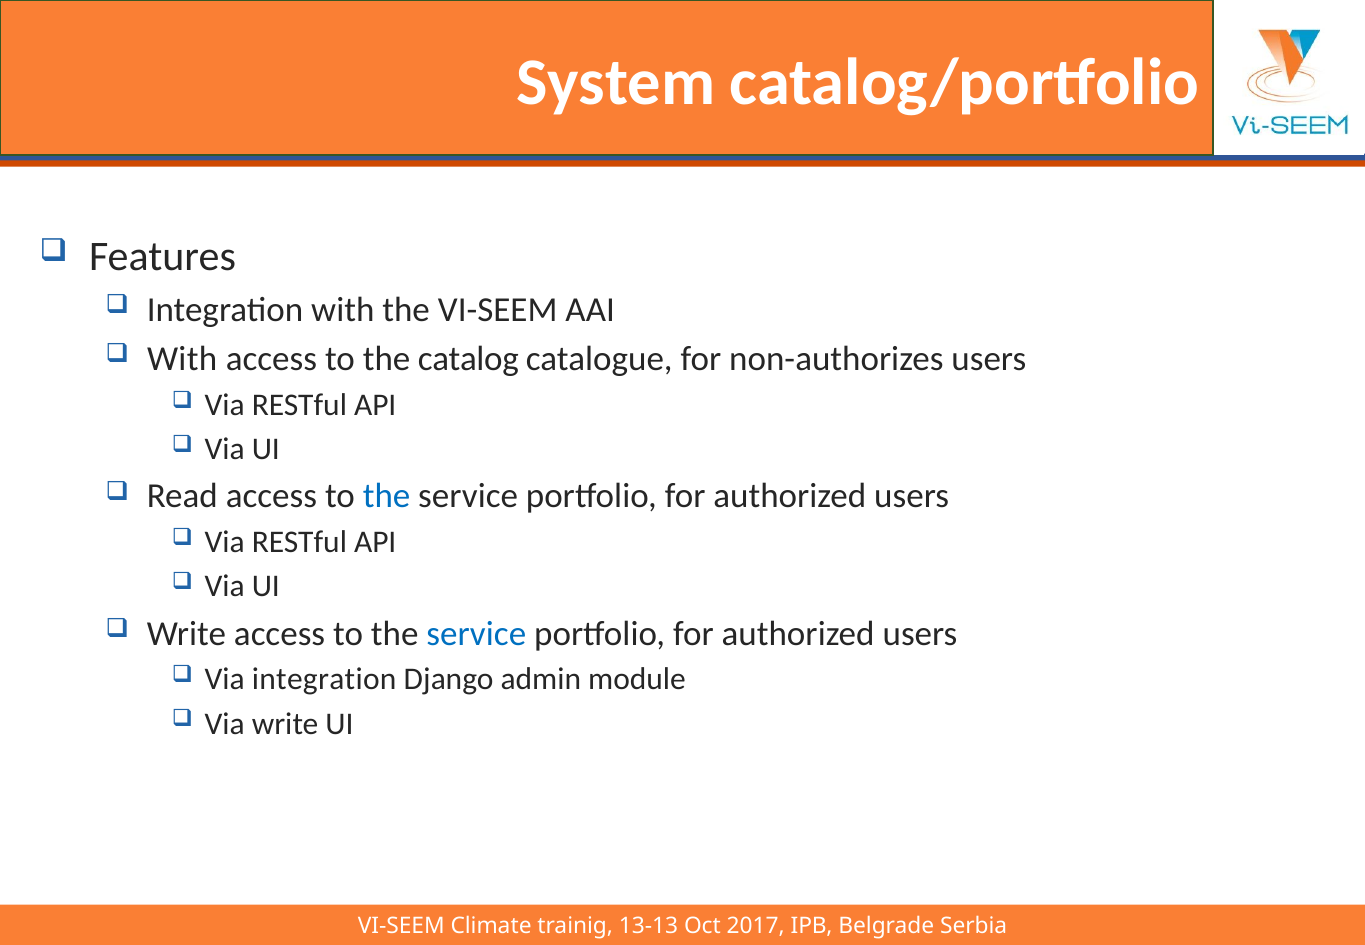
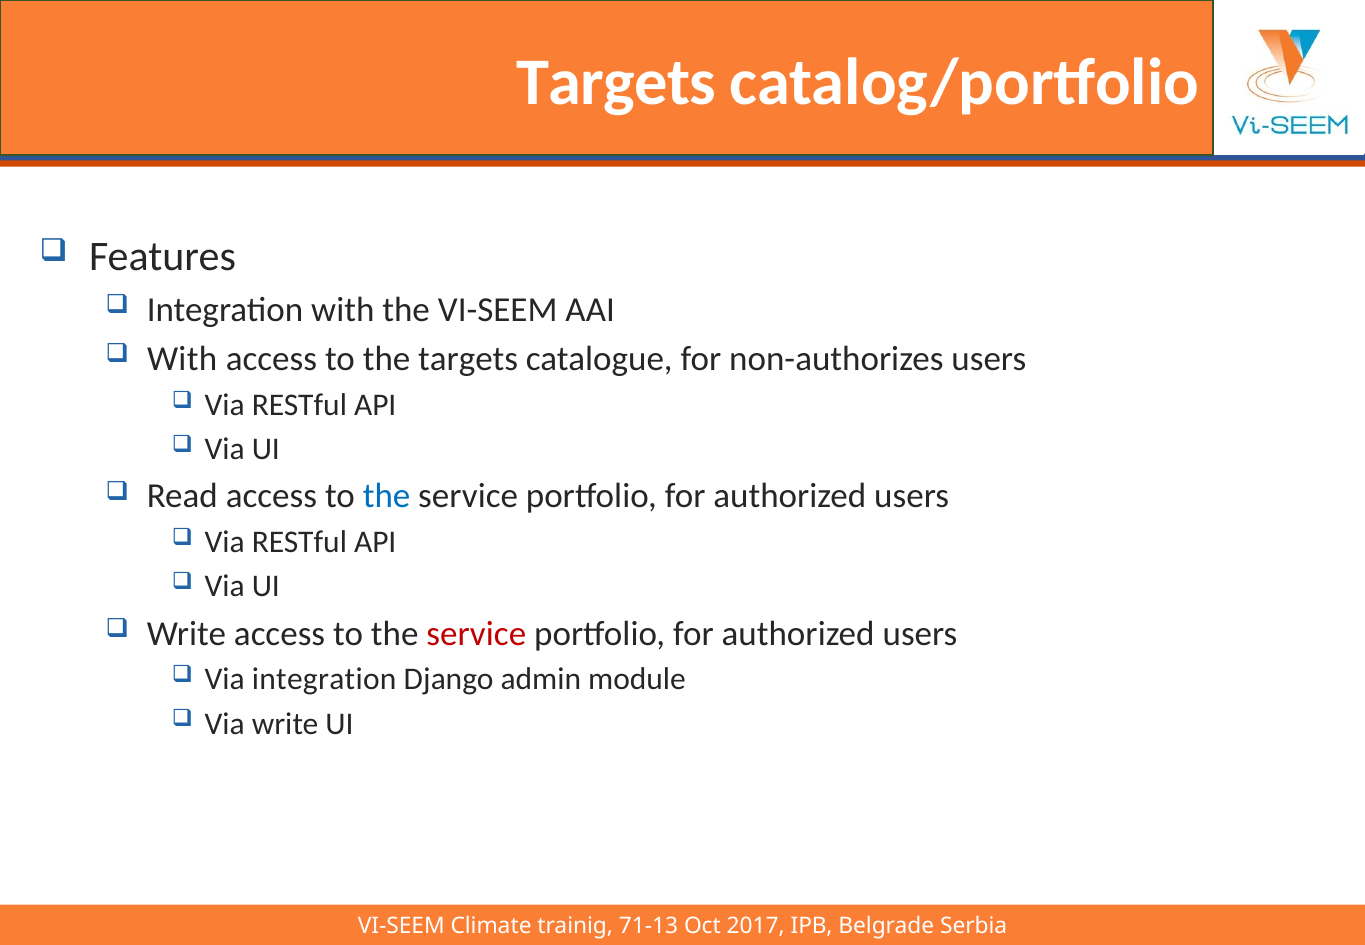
System at (616, 82): System -> Targets
the catalog: catalog -> targets
service at (476, 634) colour: blue -> red
13-13: 13-13 -> 71-13
